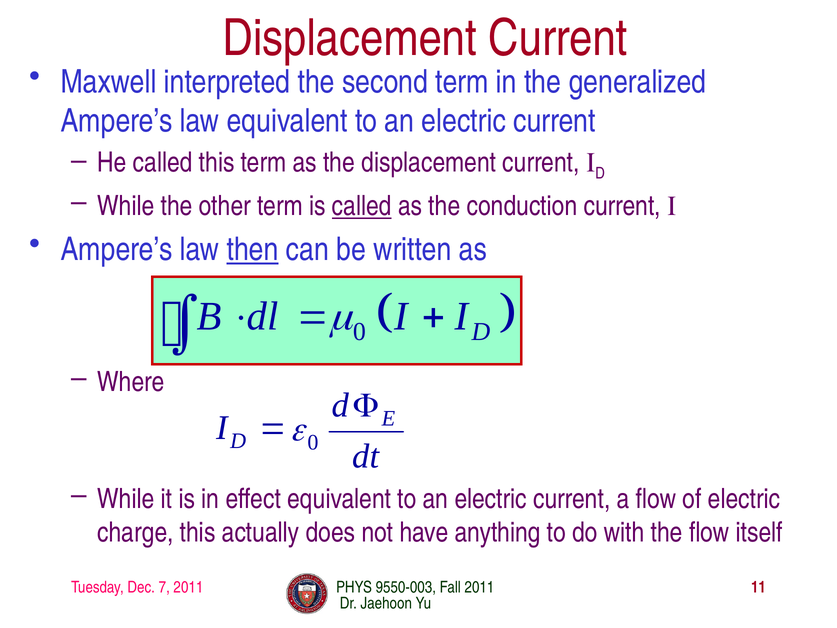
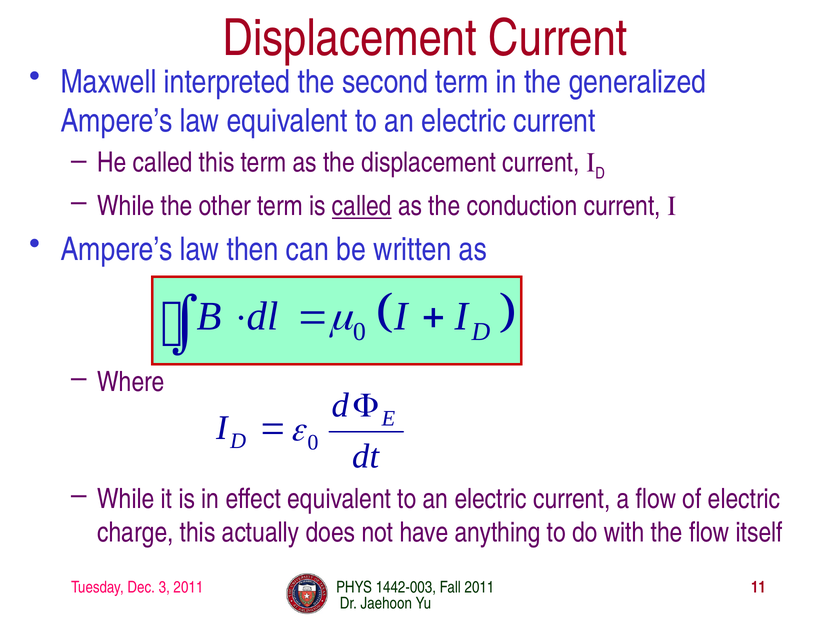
then underline: present -> none
7: 7 -> 3
9550-003: 9550-003 -> 1442-003
